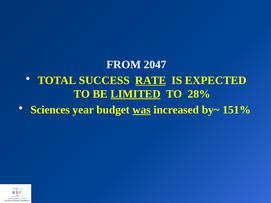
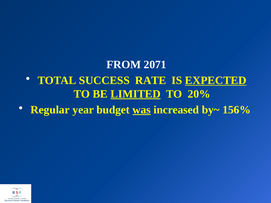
2047: 2047 -> 2071
RATE underline: present -> none
EXPECTED underline: none -> present
28%: 28% -> 20%
Sciences: Sciences -> Regular
151%: 151% -> 156%
